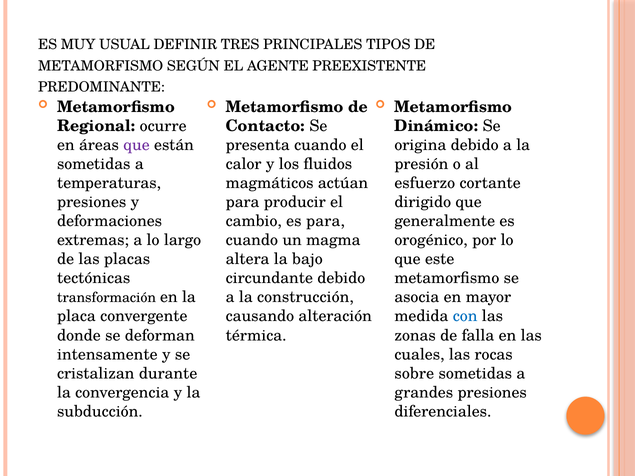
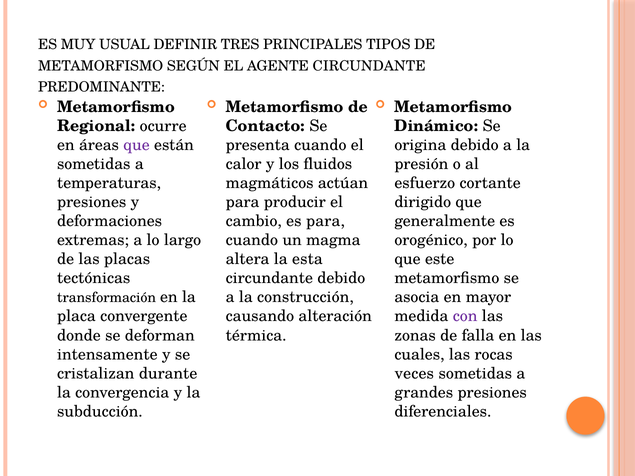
AGENTE PREEXISTENTE: PREEXISTENTE -> CIRCUNDANTE
bajo: bajo -> esta
con colour: blue -> purple
sobre: sobre -> veces
